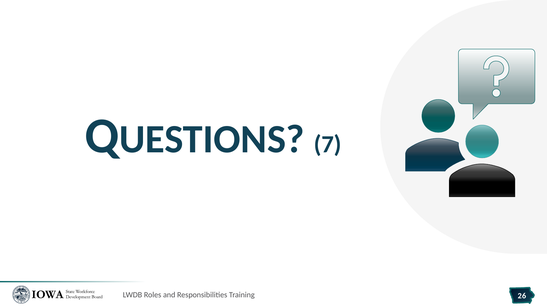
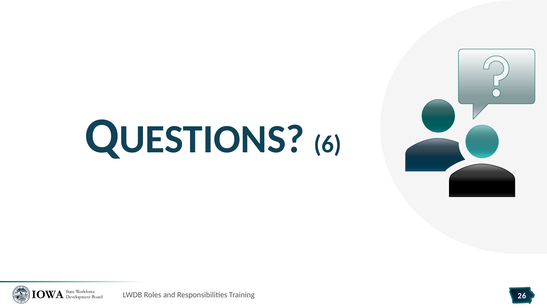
7: 7 -> 6
